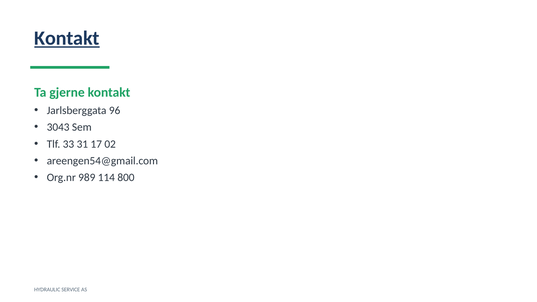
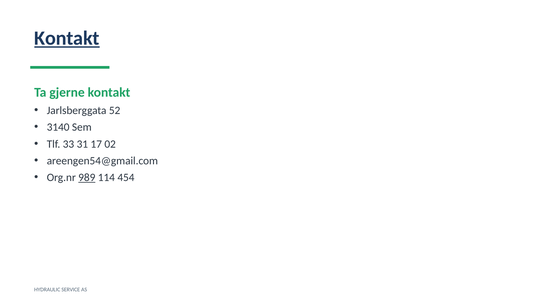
96: 96 -> 52
3043: 3043 -> 3140
989 underline: none -> present
800: 800 -> 454
